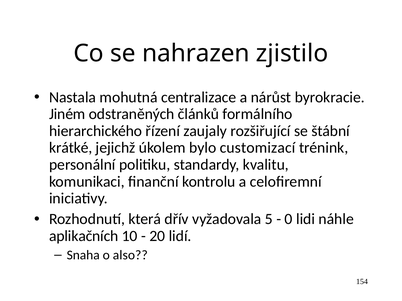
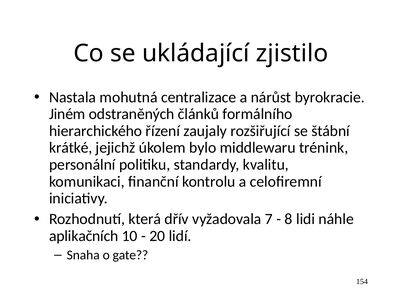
nahrazen: nahrazen -> ukládající
customizací: customizací -> middlewaru
5: 5 -> 7
0: 0 -> 8
also: also -> gate
